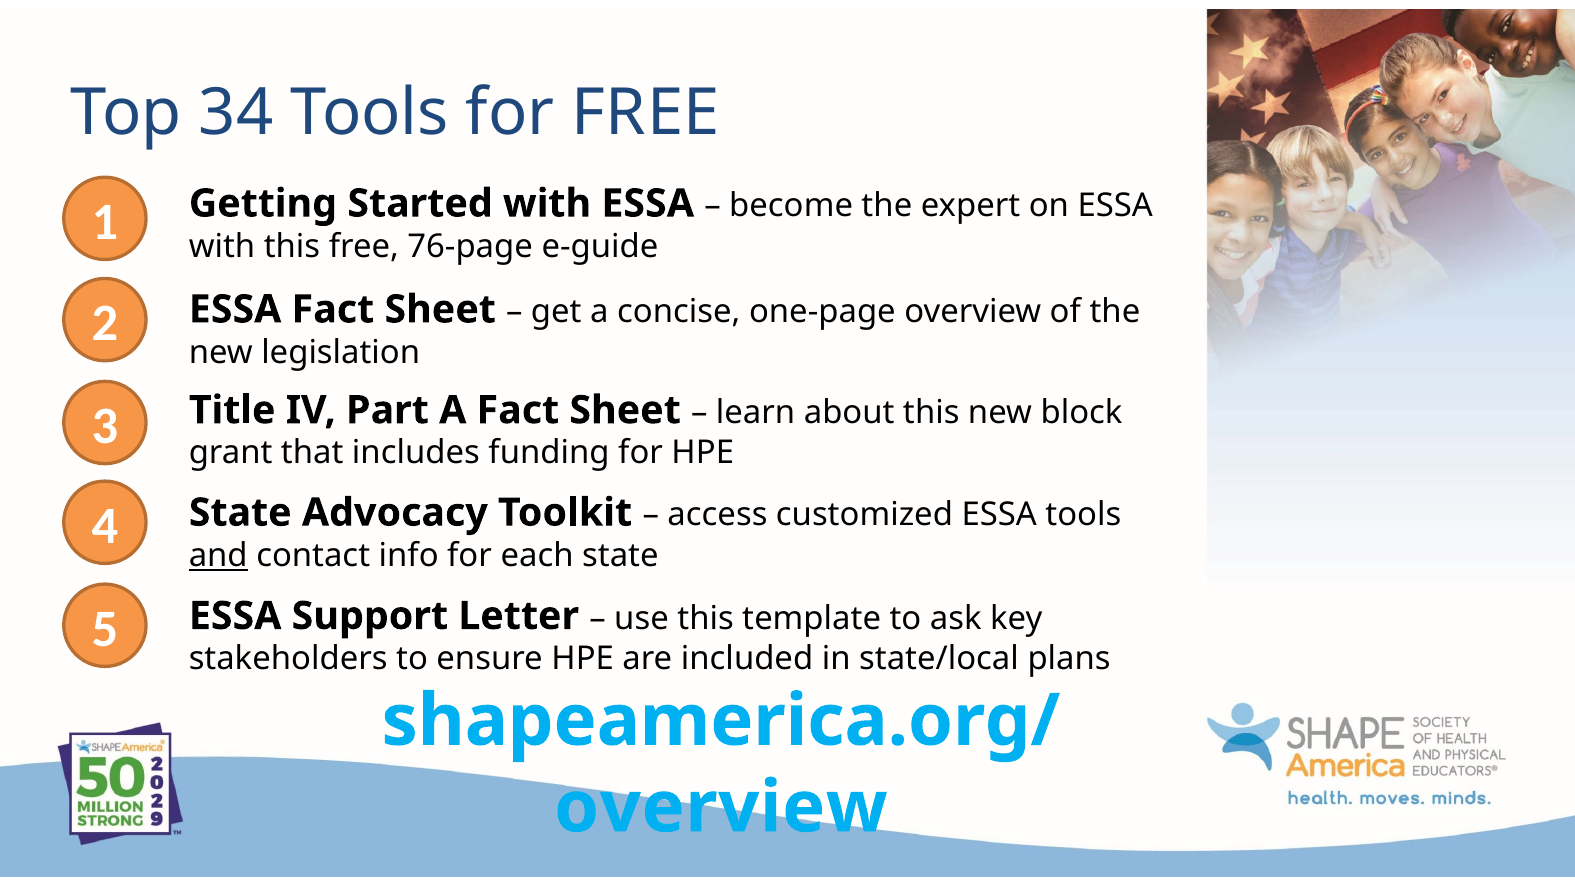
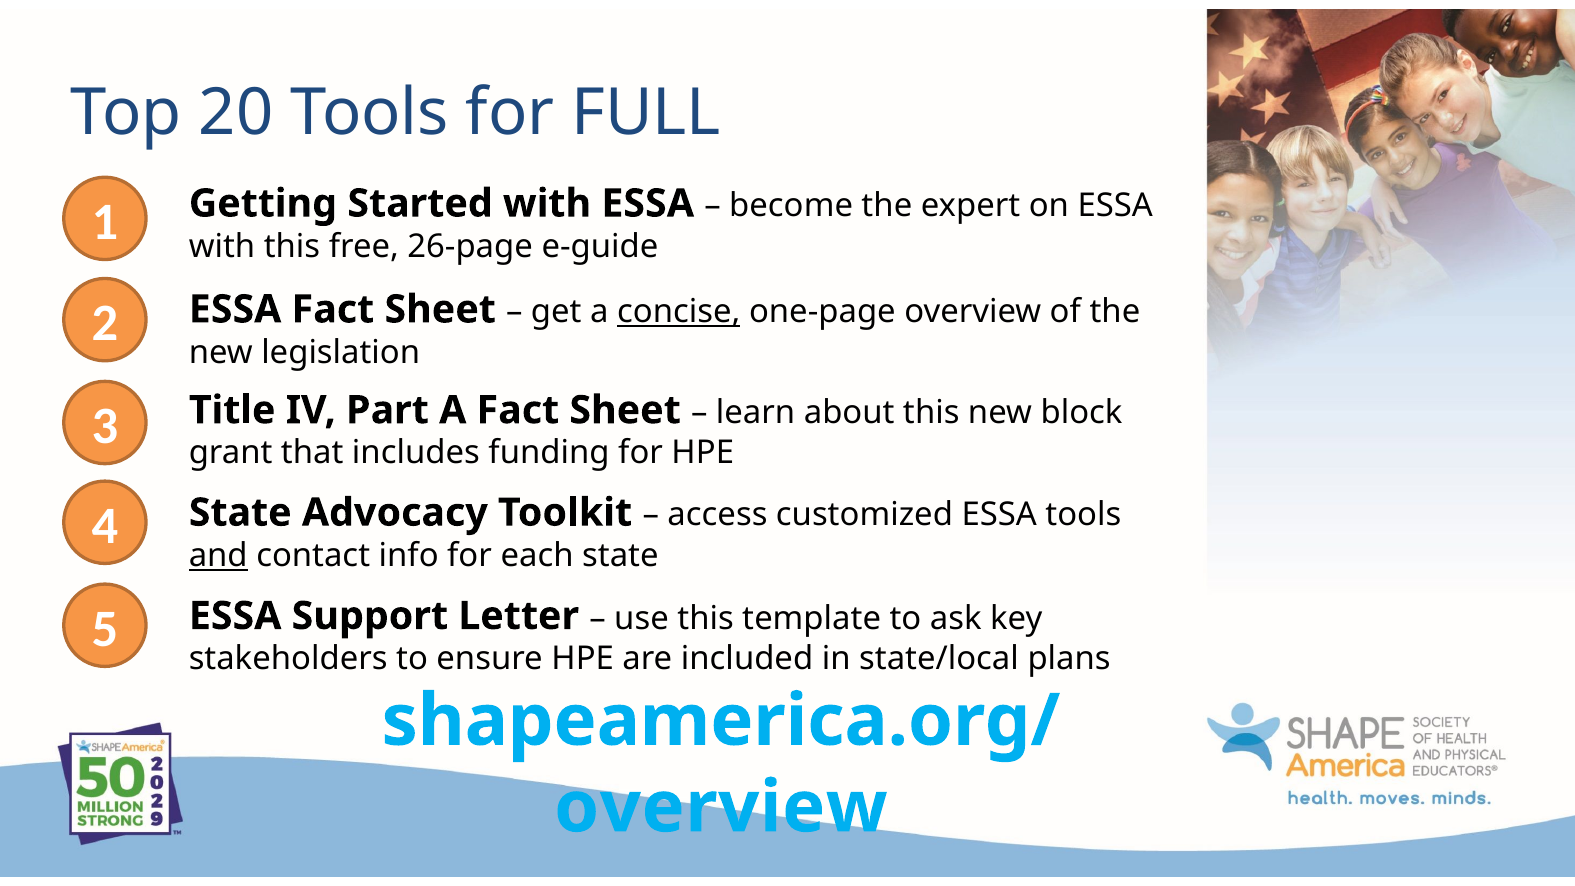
34: 34 -> 20
for FREE: FREE -> FULL
76-page: 76-page -> 26-page
concise underline: none -> present
